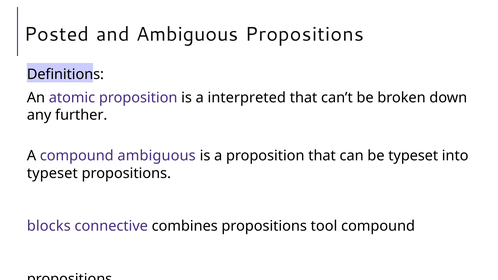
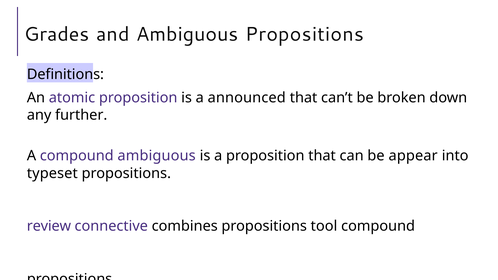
Posted: Posted -> Grades
interpreted: interpreted -> announced
be typeset: typeset -> appear
blocks: blocks -> review
